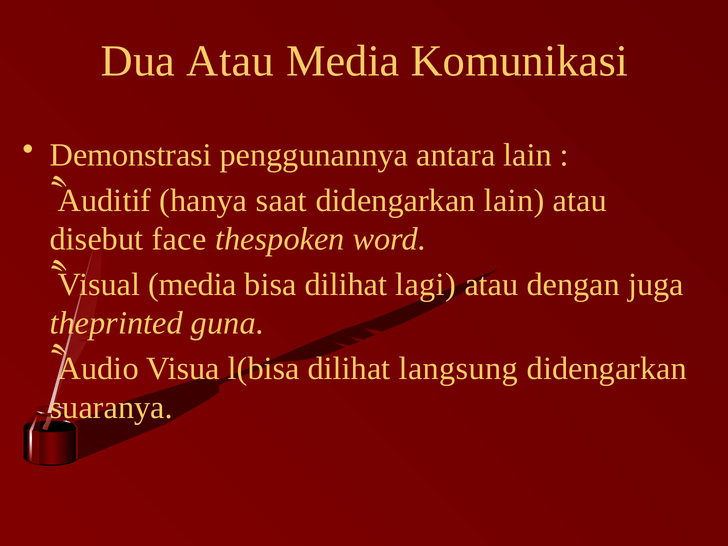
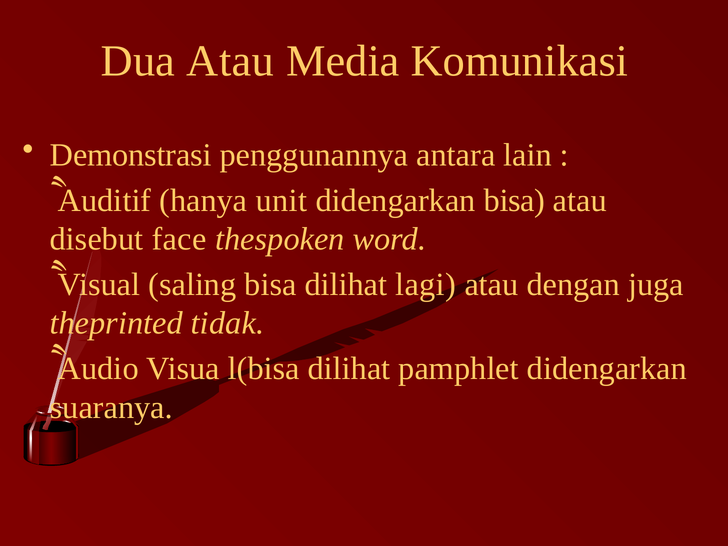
saat: saat -> unit
didengarkan lain: lain -> bisa
Visual media: media -> saling
guna: guna -> tidak
langsung: langsung -> pamphlet
